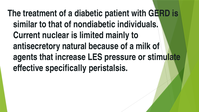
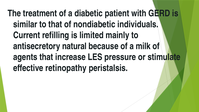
nuclear: nuclear -> refilling
specifically: specifically -> retinopathy
